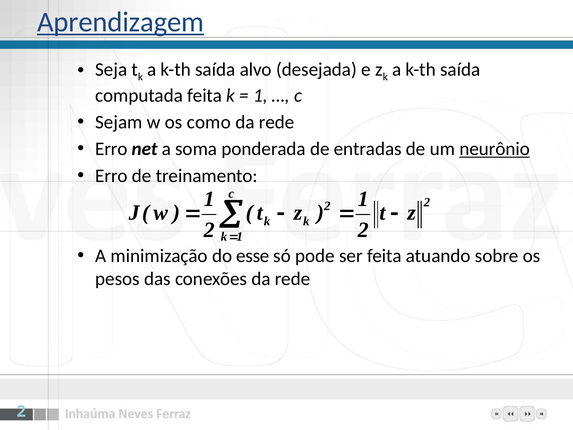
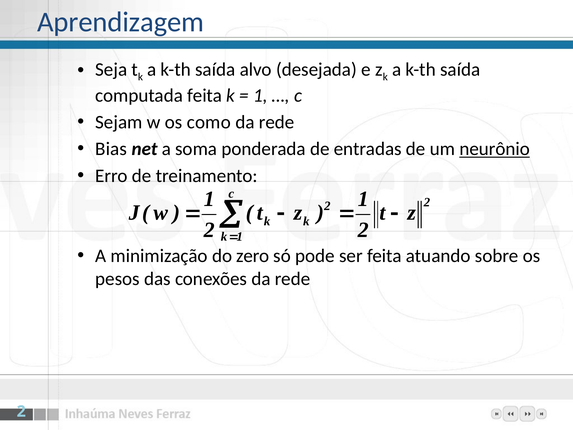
Aprendizagem underline: present -> none
Erro at (111, 149): Erro -> Bias
esse: esse -> zero
